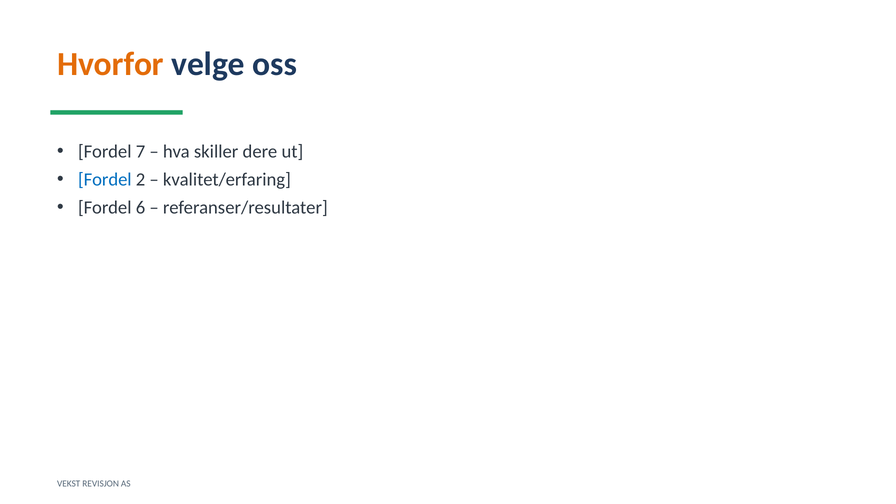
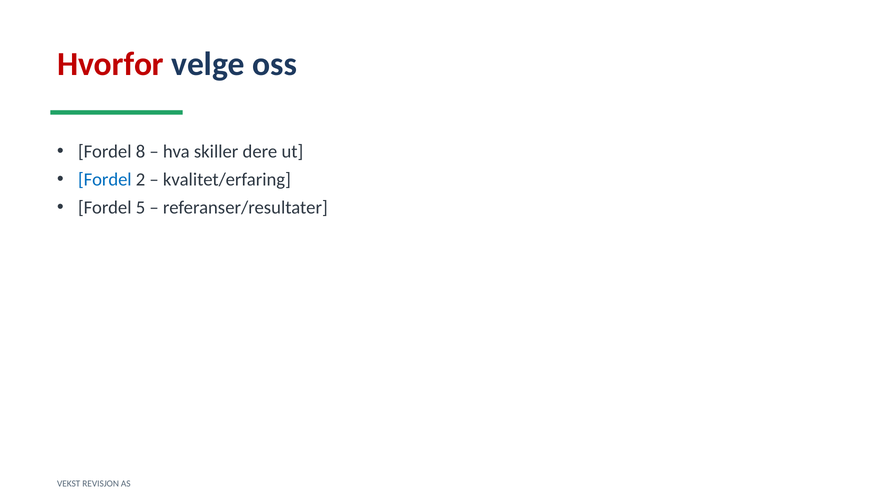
Hvorfor colour: orange -> red
7: 7 -> 8
6: 6 -> 5
